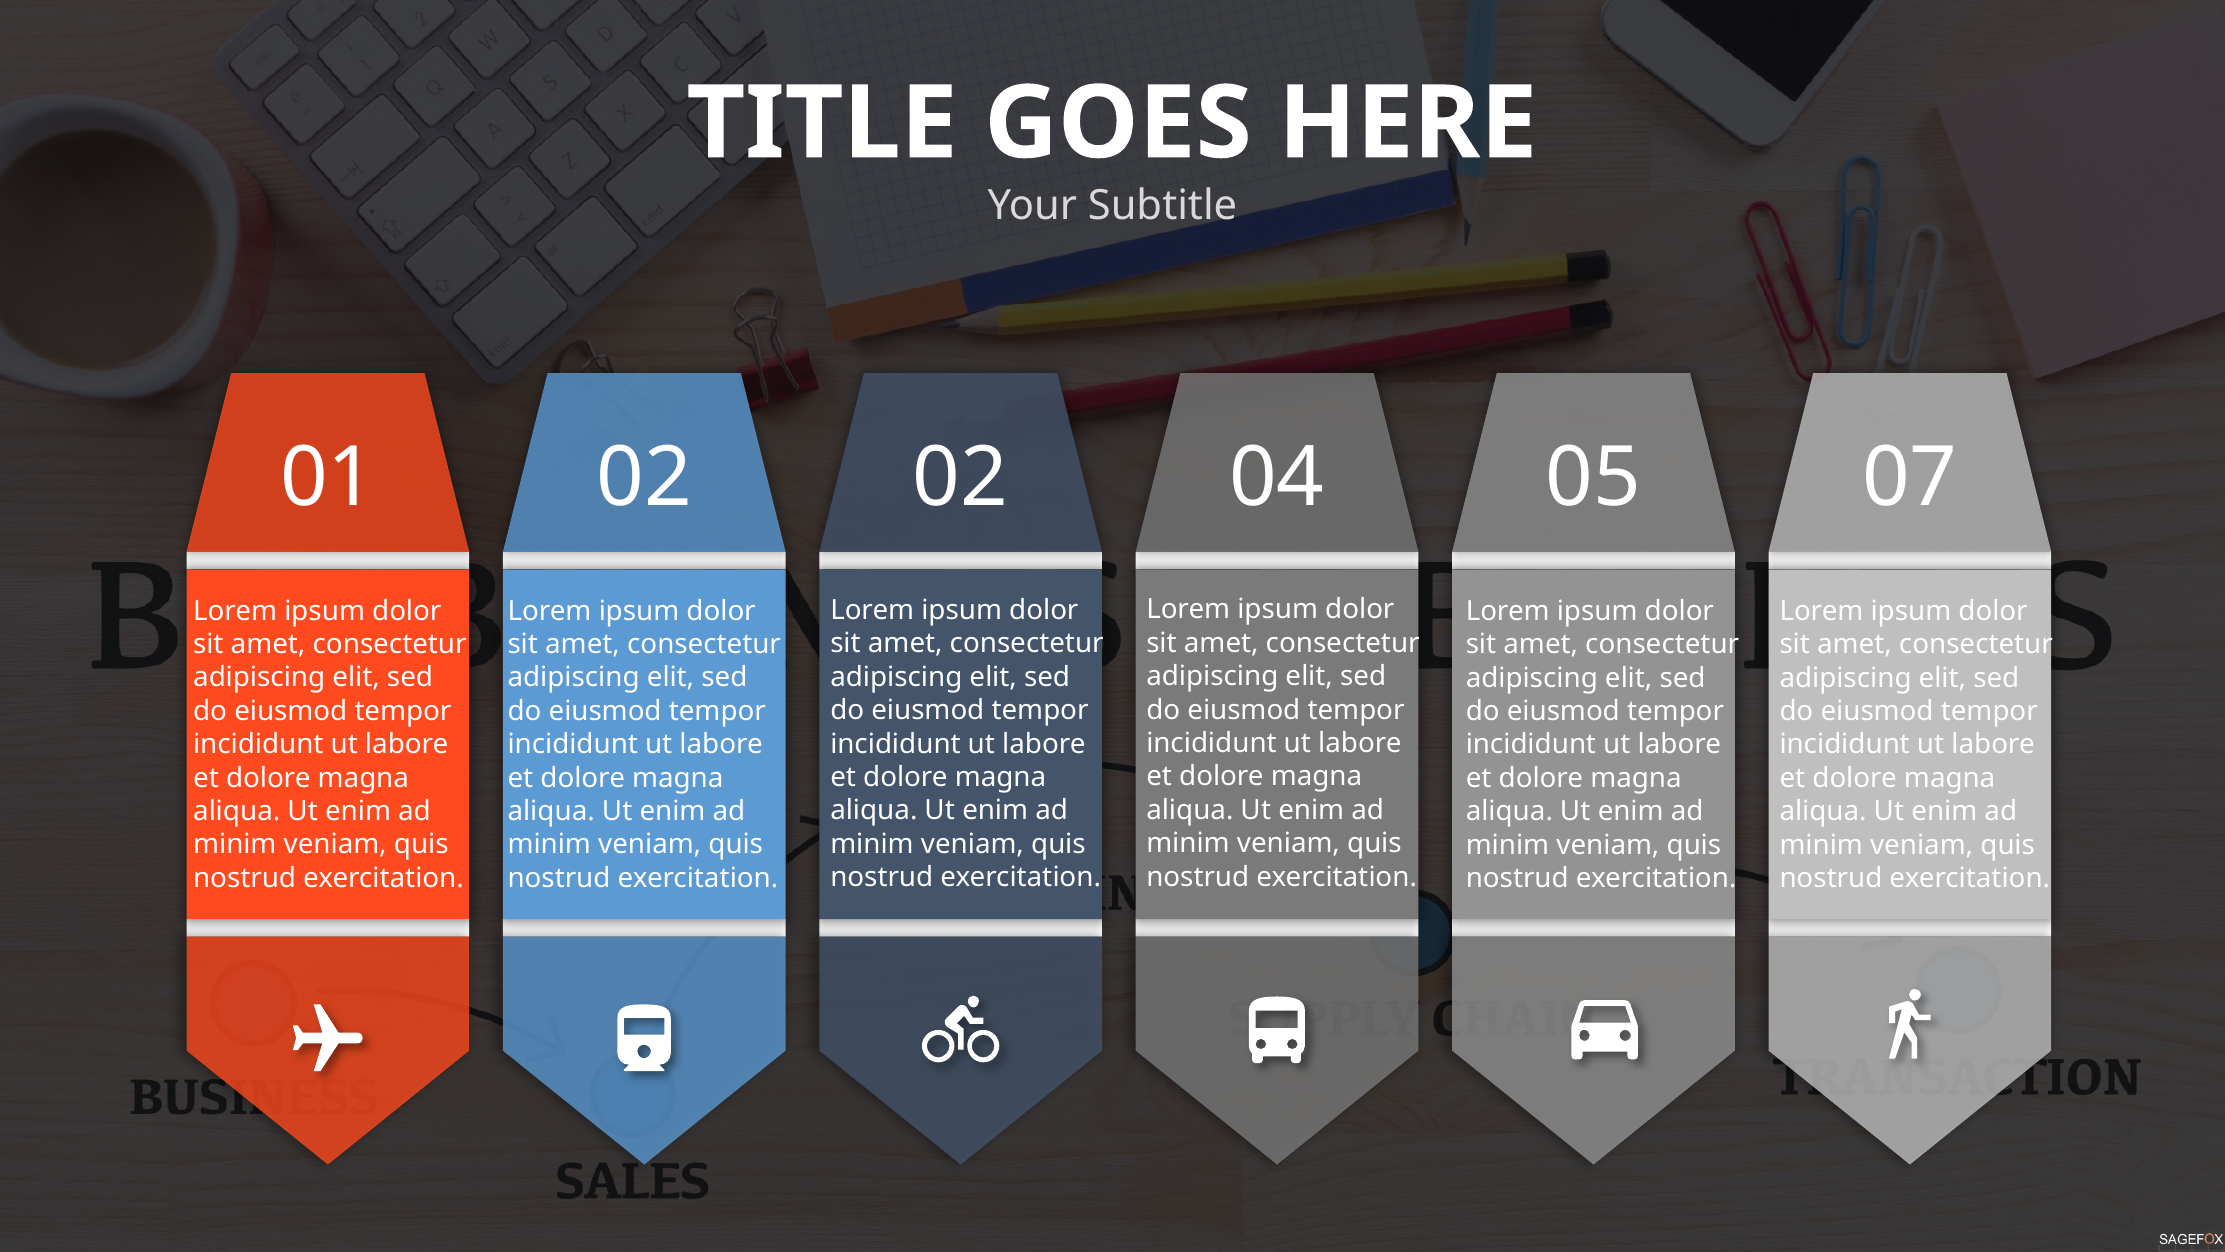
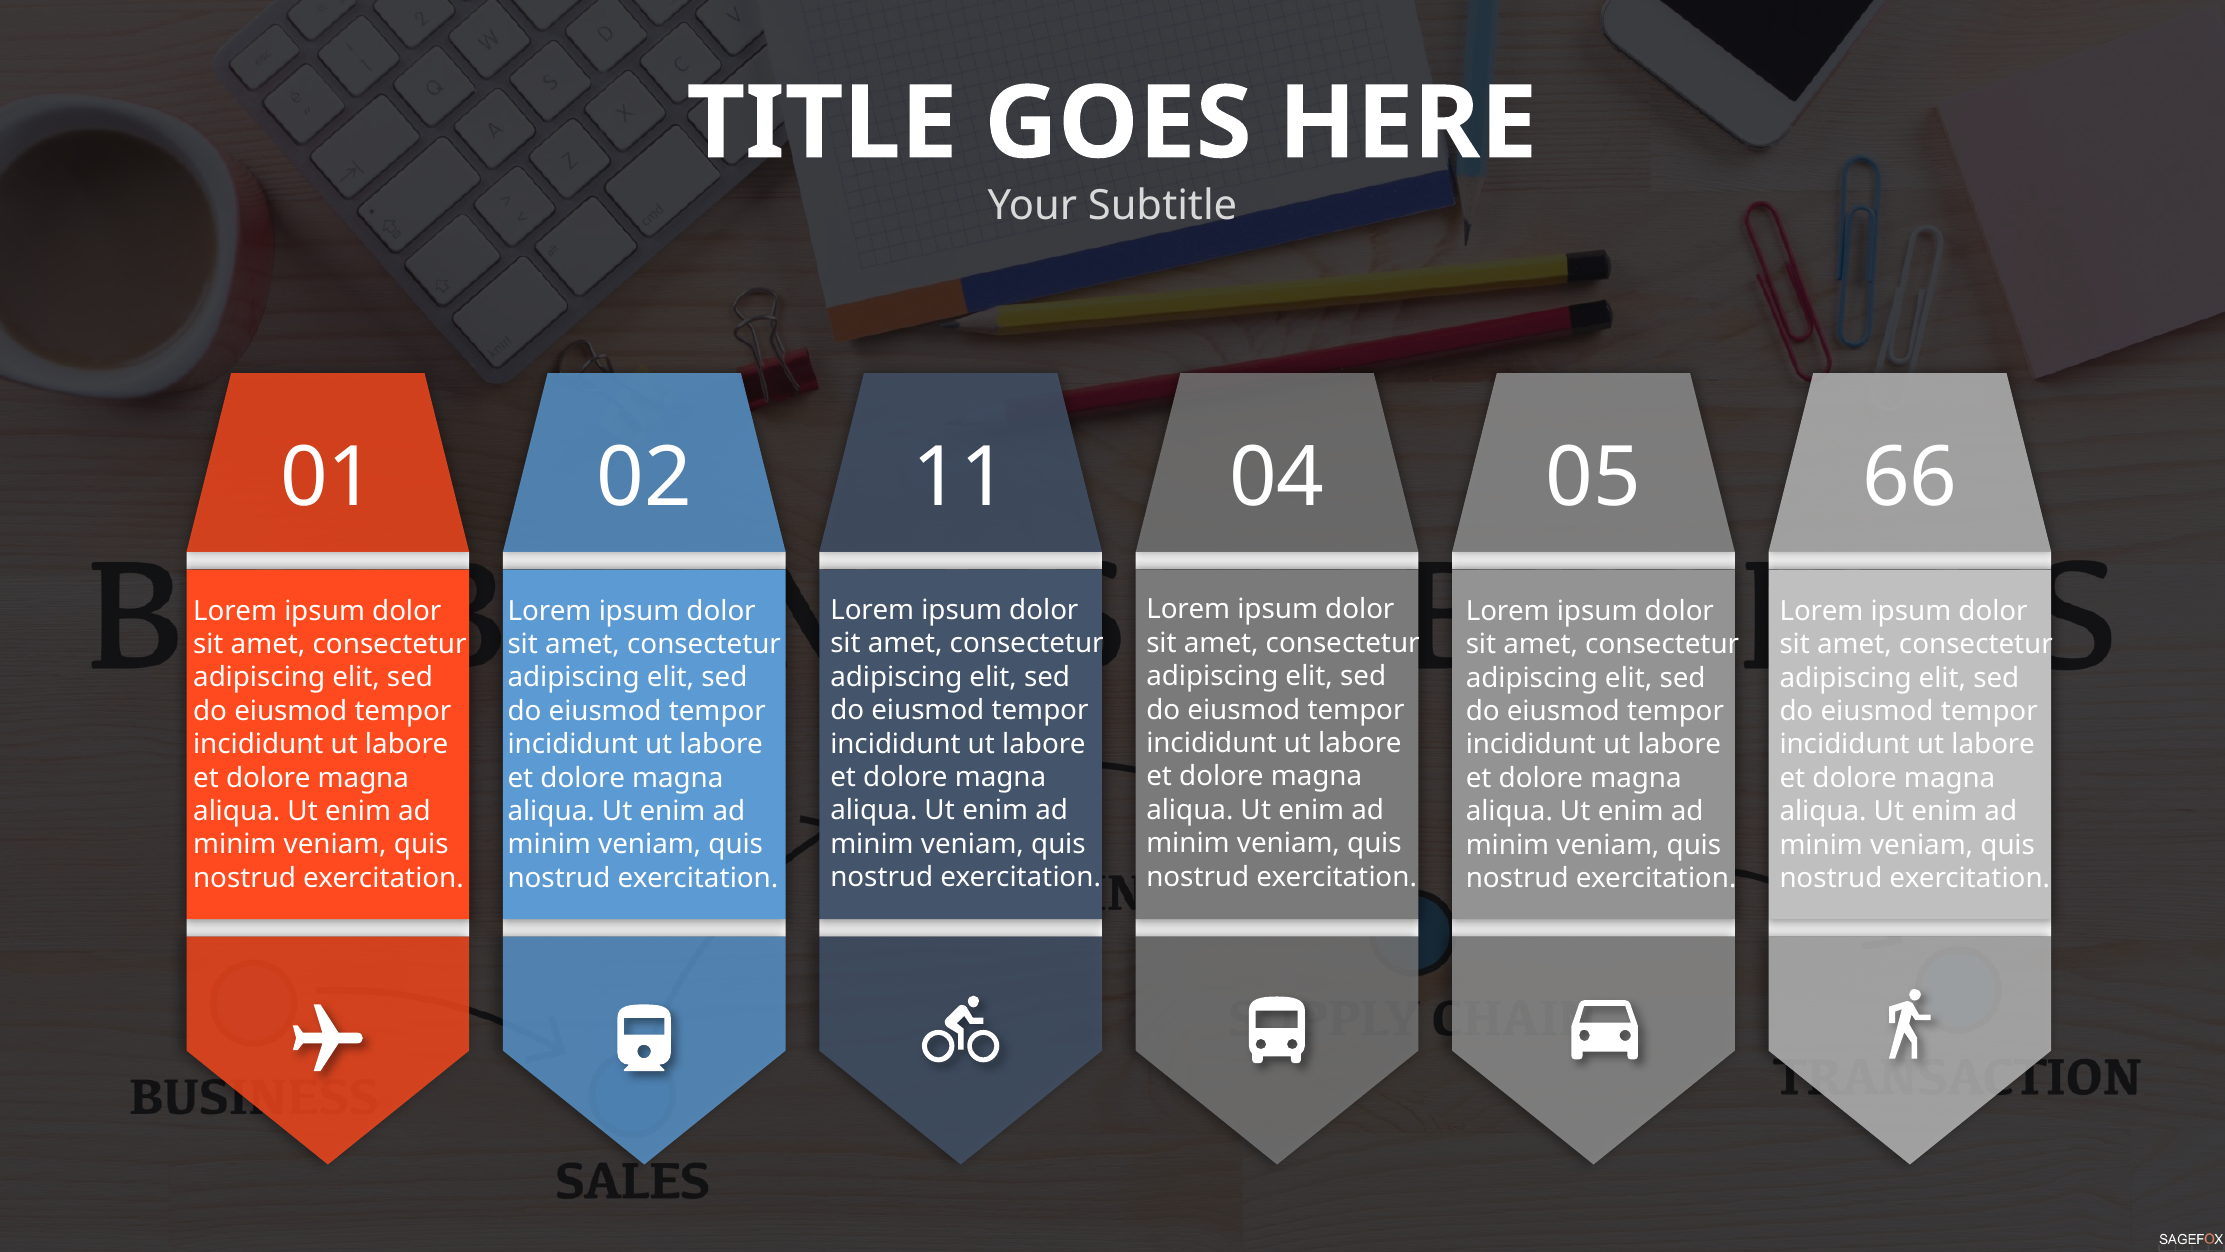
02 02: 02 -> 11
07: 07 -> 66
